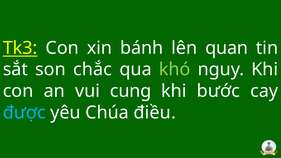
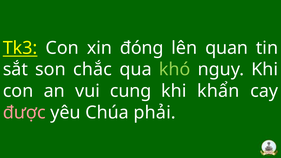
bánh: bánh -> đóng
bước: bước -> khẩn
được colour: light blue -> pink
điều: điều -> phải
